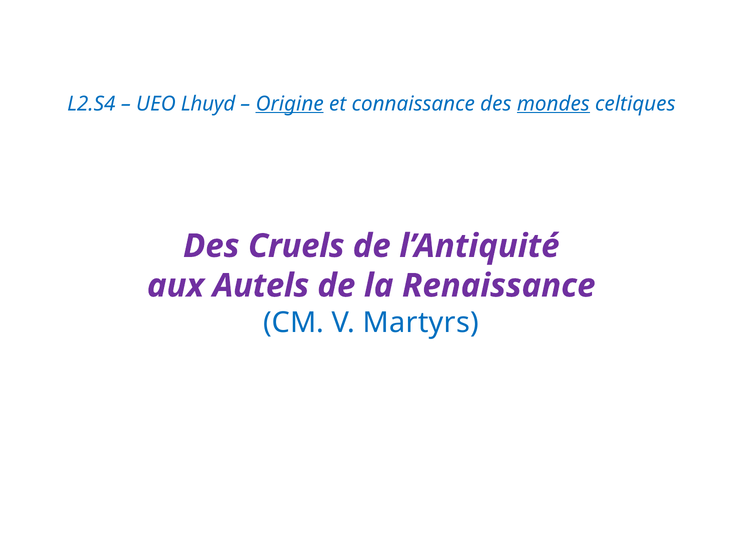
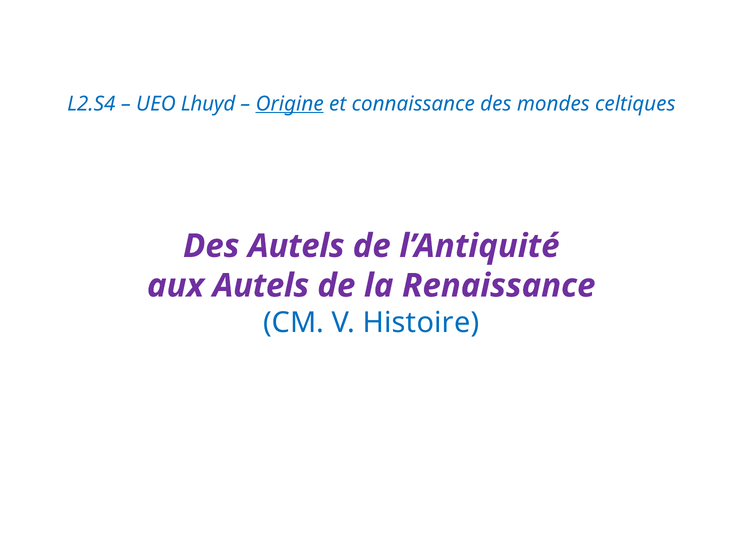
mondes underline: present -> none
Des Cruels: Cruels -> Autels
Martyrs: Martyrs -> Histoire
